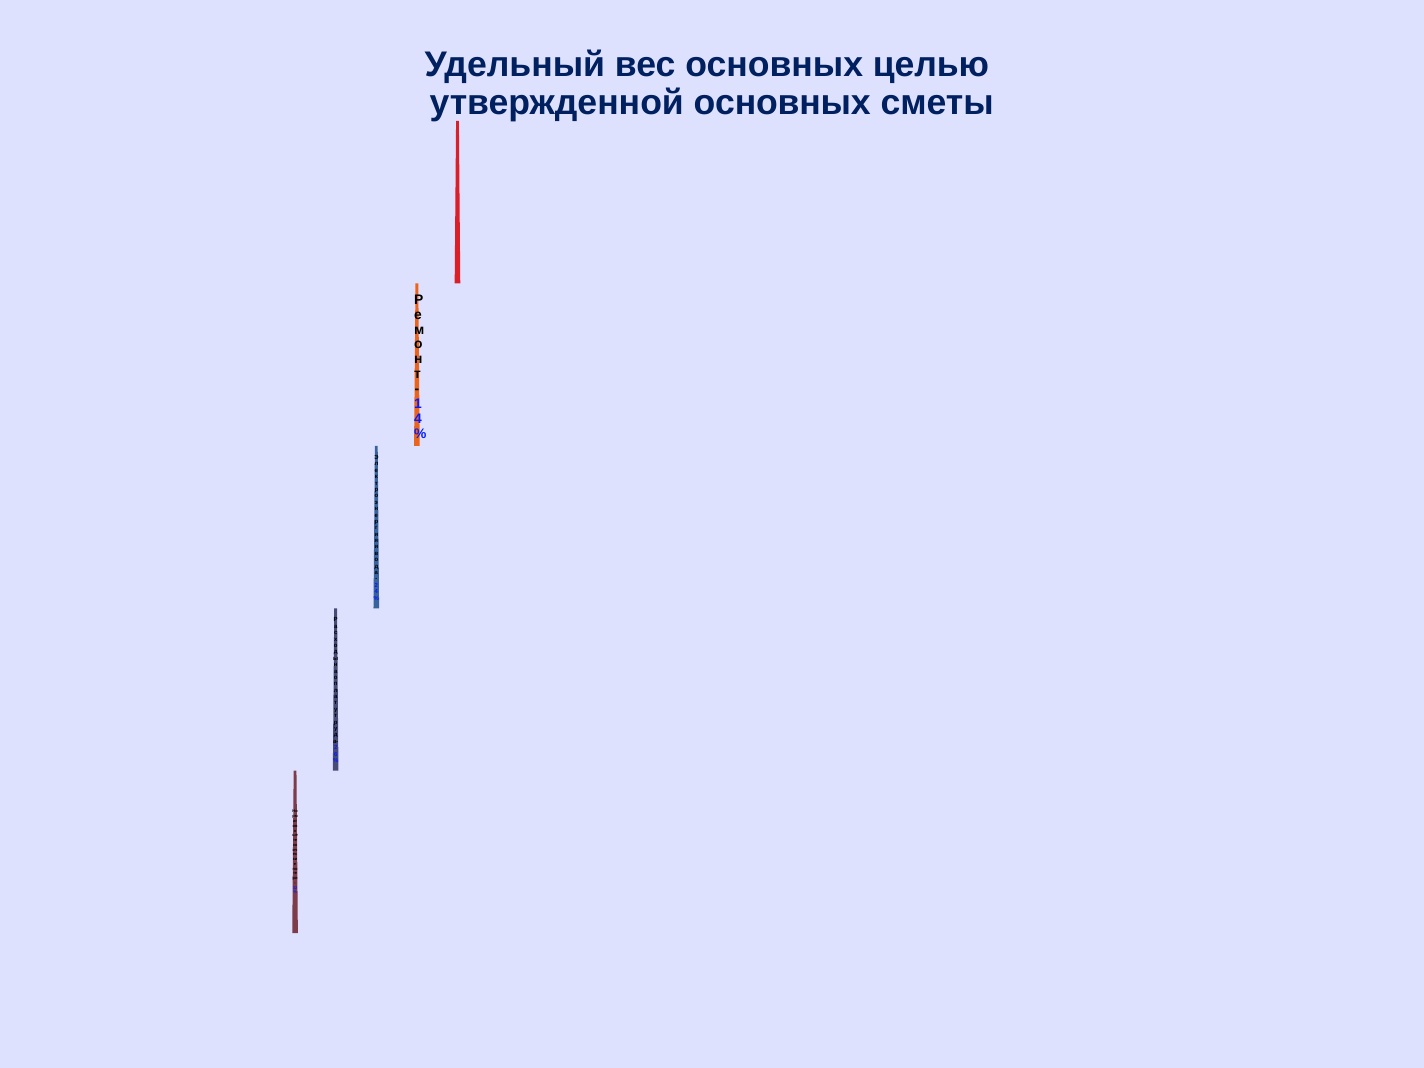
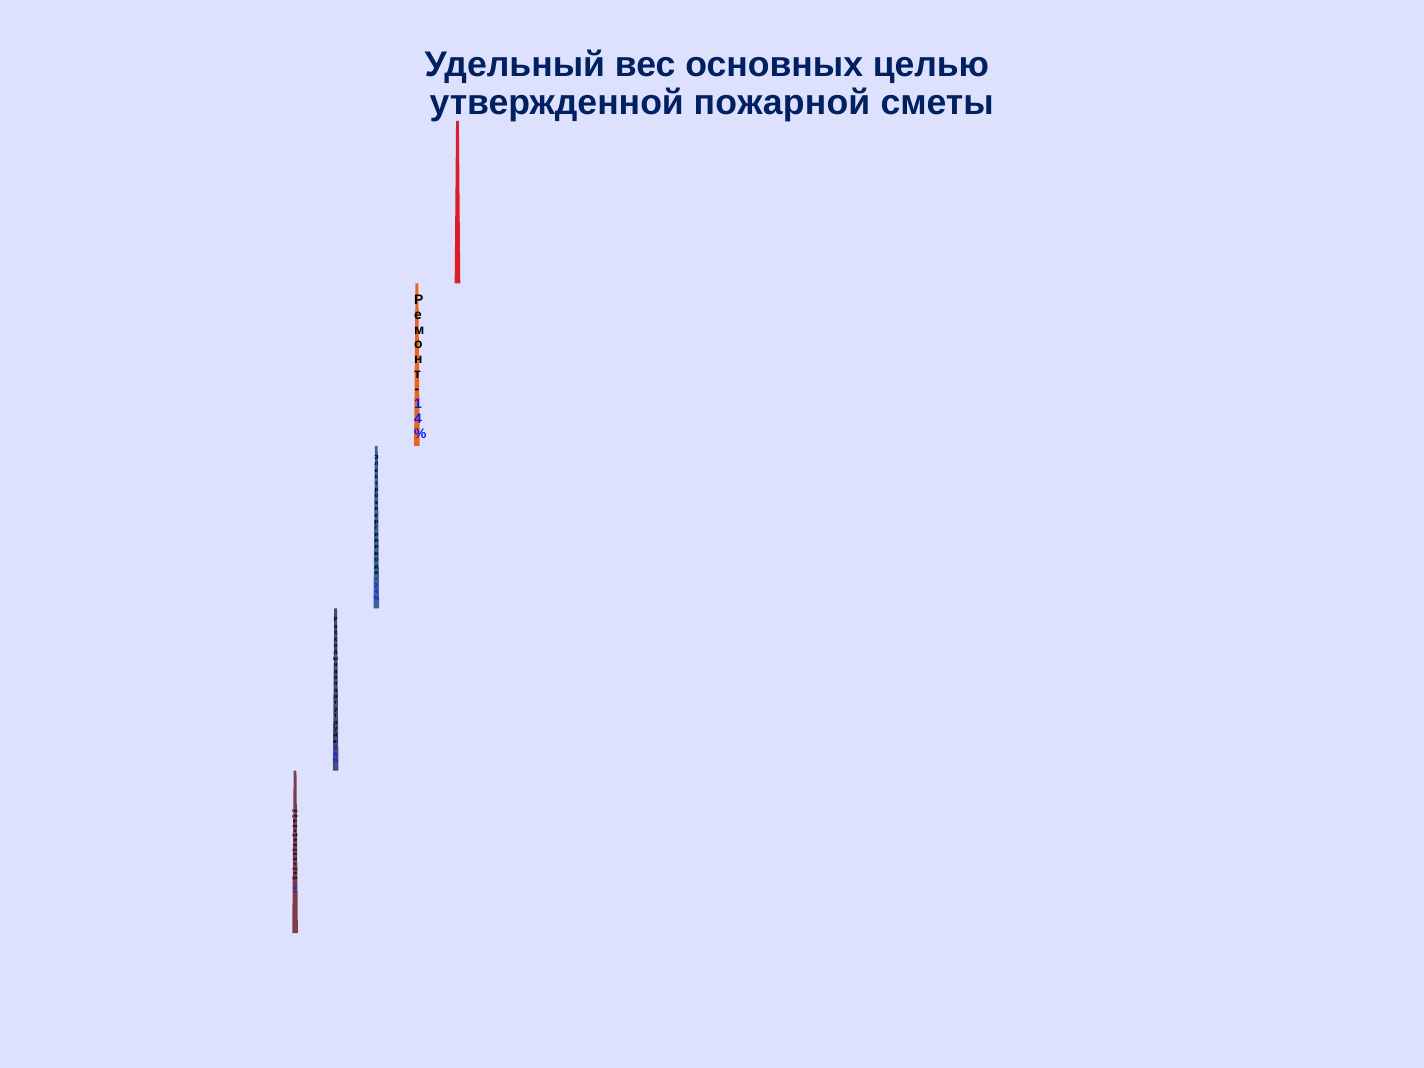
утвержденной основных: основных -> пожарной
